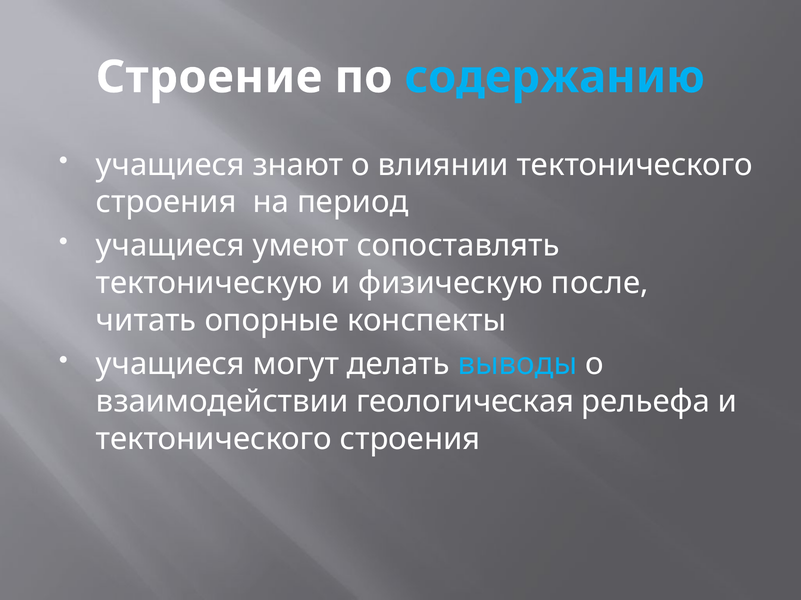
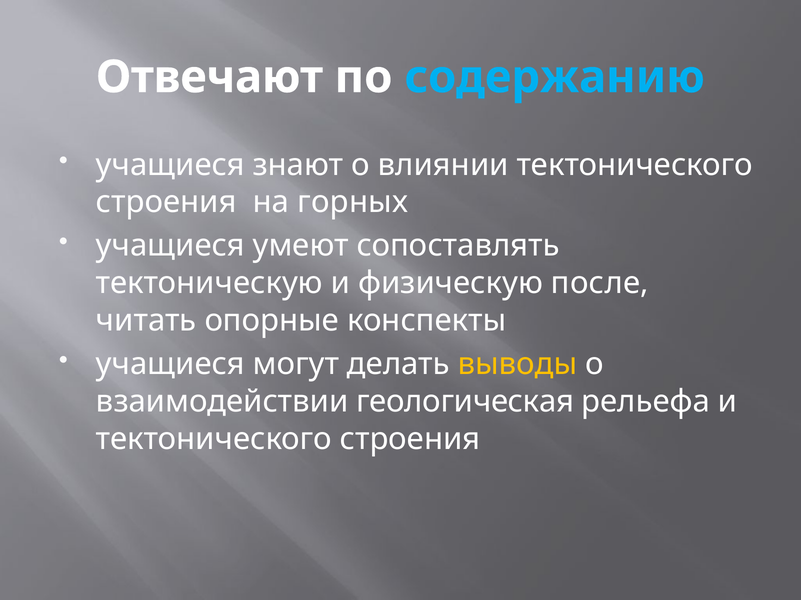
Строение: Строение -> Отвечают
период: период -> горных
выводы colour: light blue -> yellow
